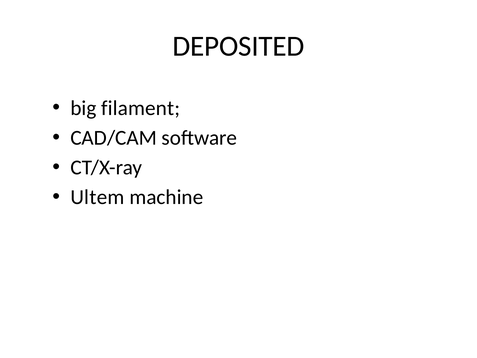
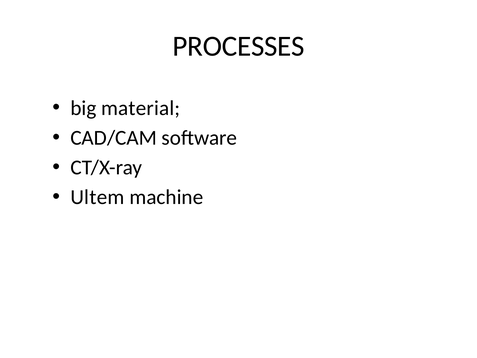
DEPOSITED: DEPOSITED -> PROCESSES
filament: filament -> material
